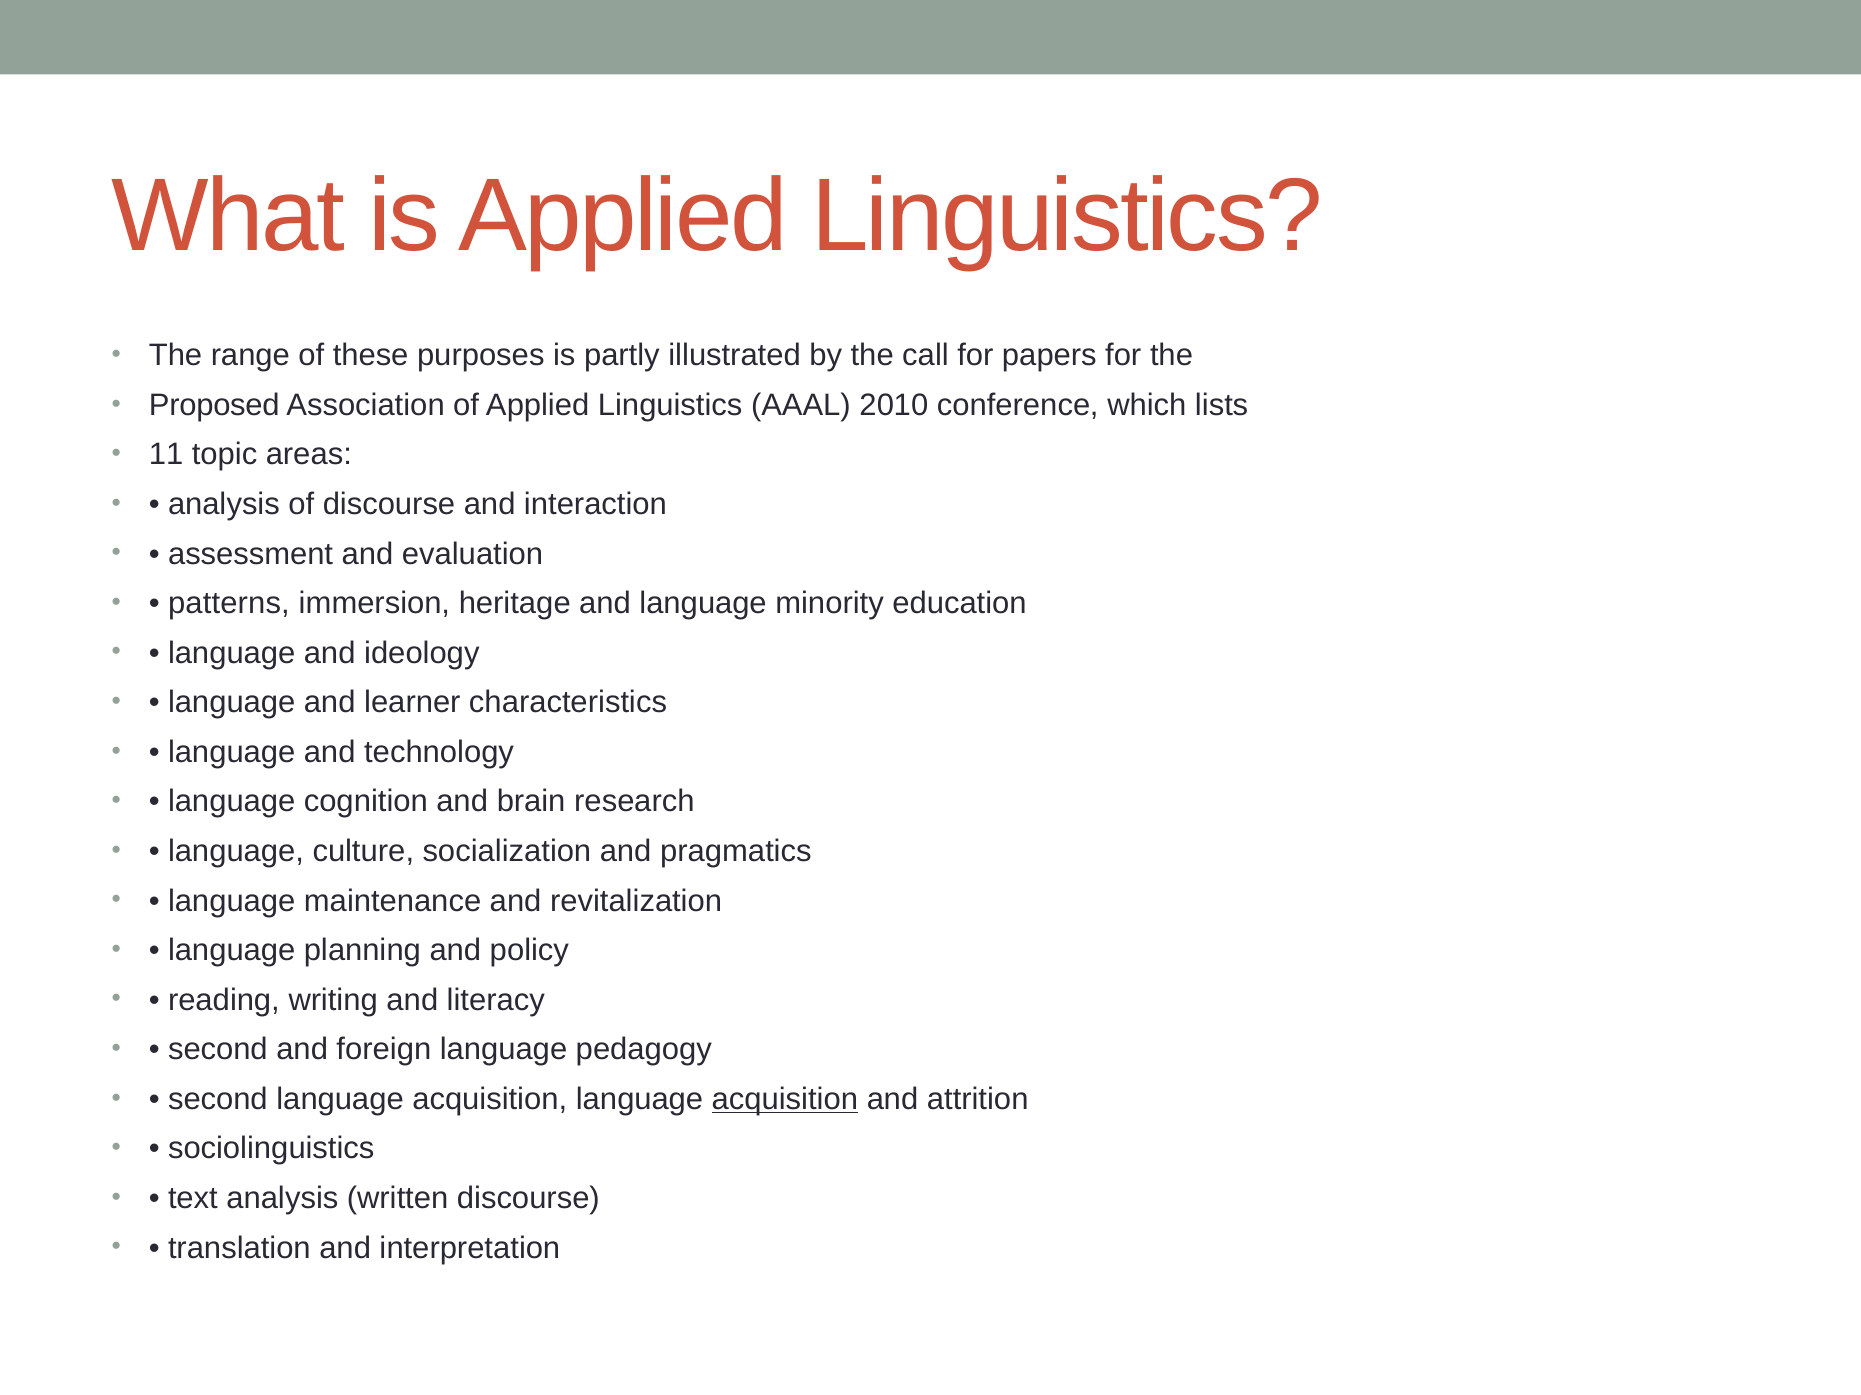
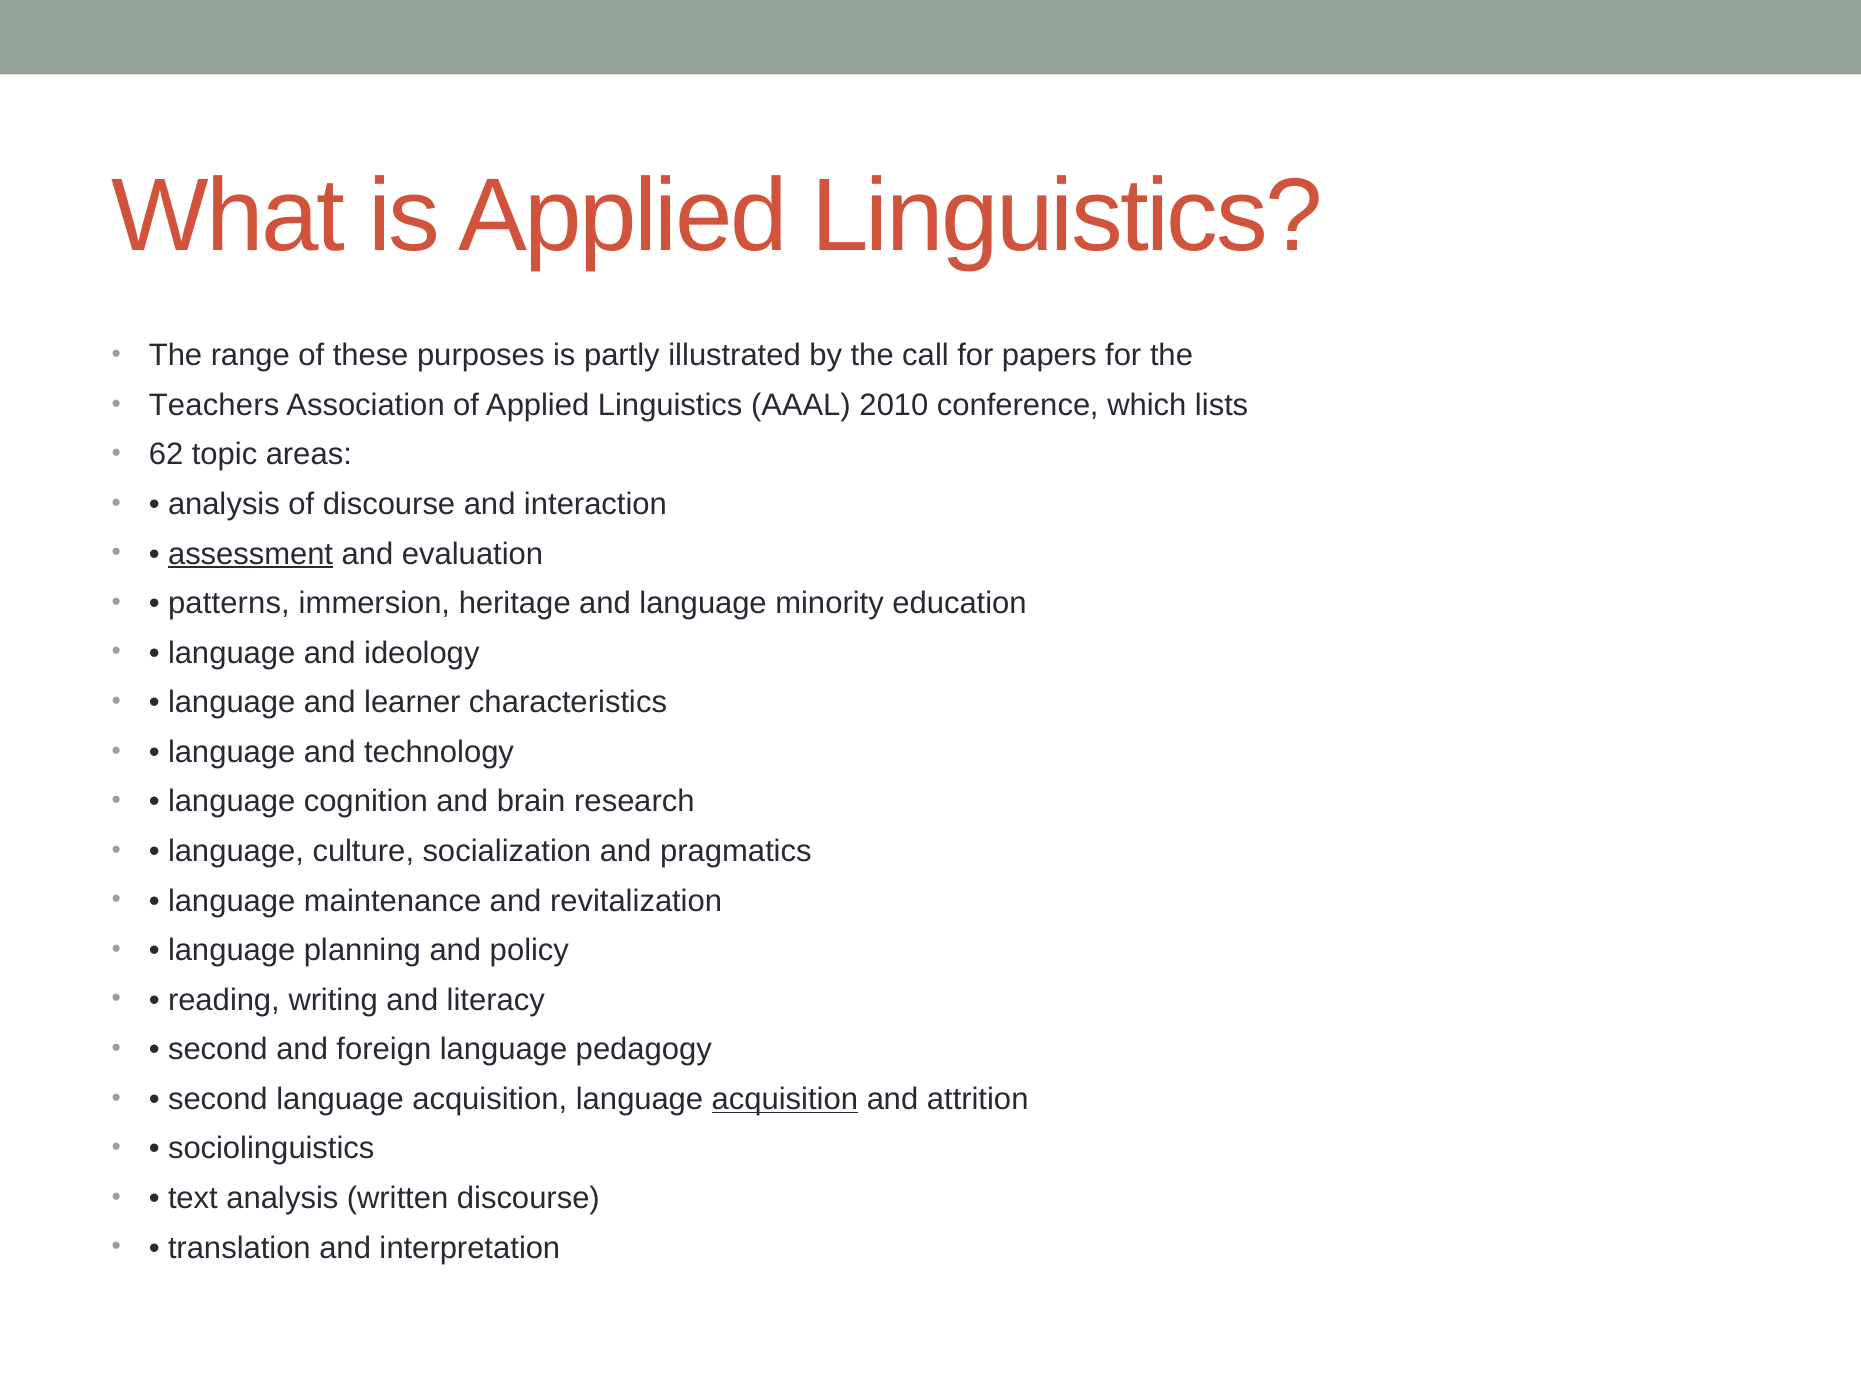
Proposed: Proposed -> Teachers
11: 11 -> 62
assessment underline: none -> present
